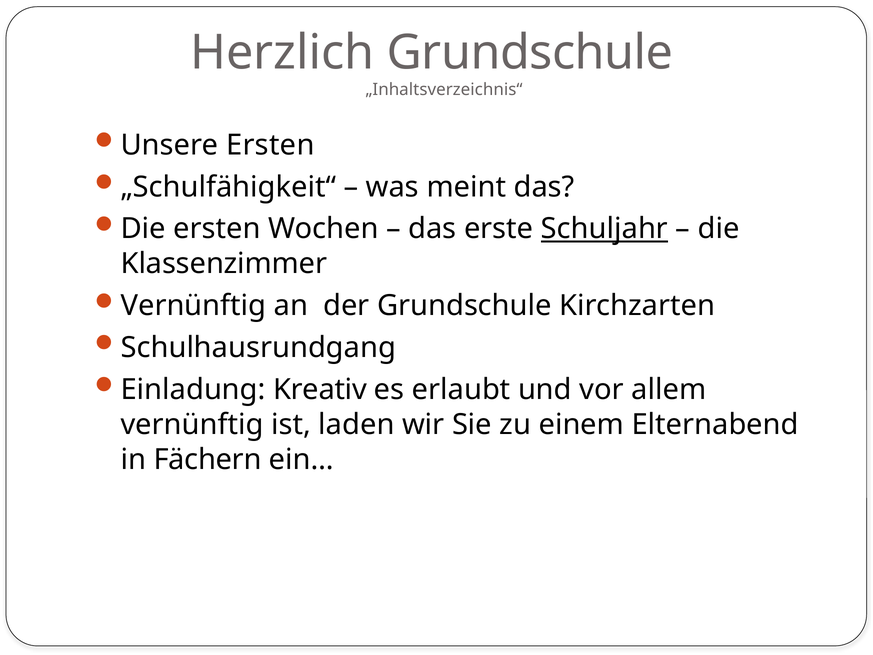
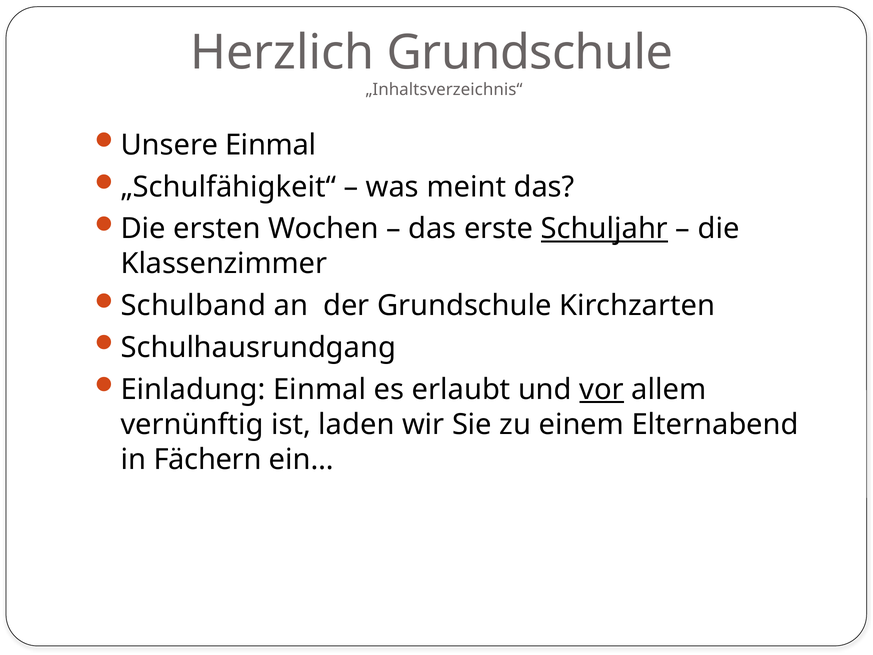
Unsere Ersten: Ersten -> Einmal
Vernünftig at (193, 306): Vernünftig -> Schulband
Einladung Kreativ: Kreativ -> Einmal
vor underline: none -> present
